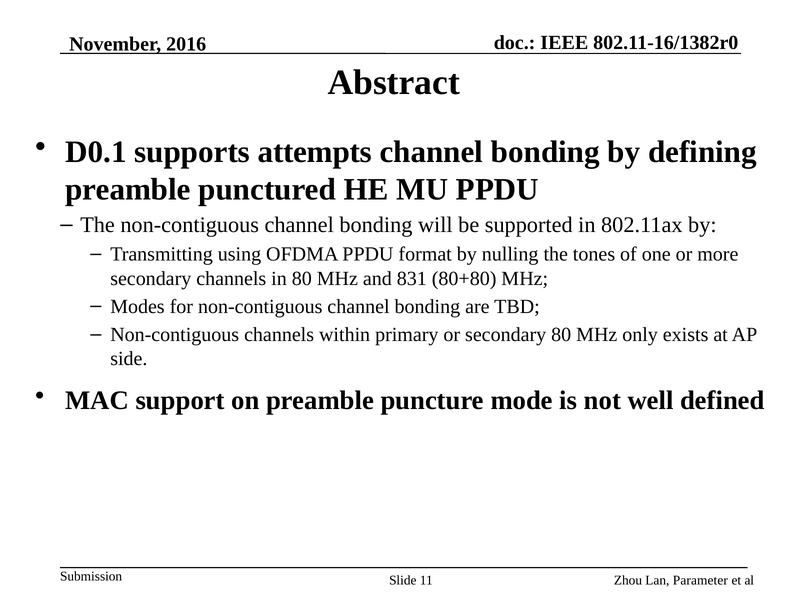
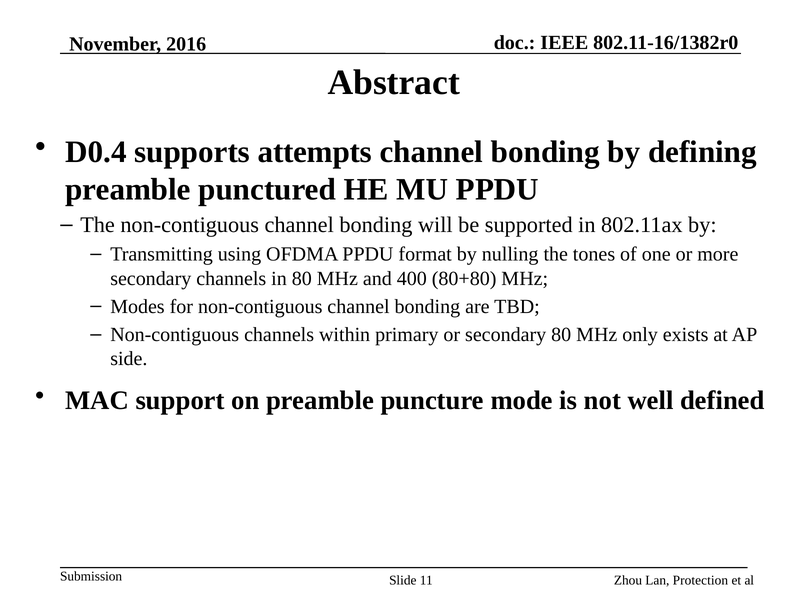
D0.1: D0.1 -> D0.4
831: 831 -> 400
Parameter: Parameter -> Protection
